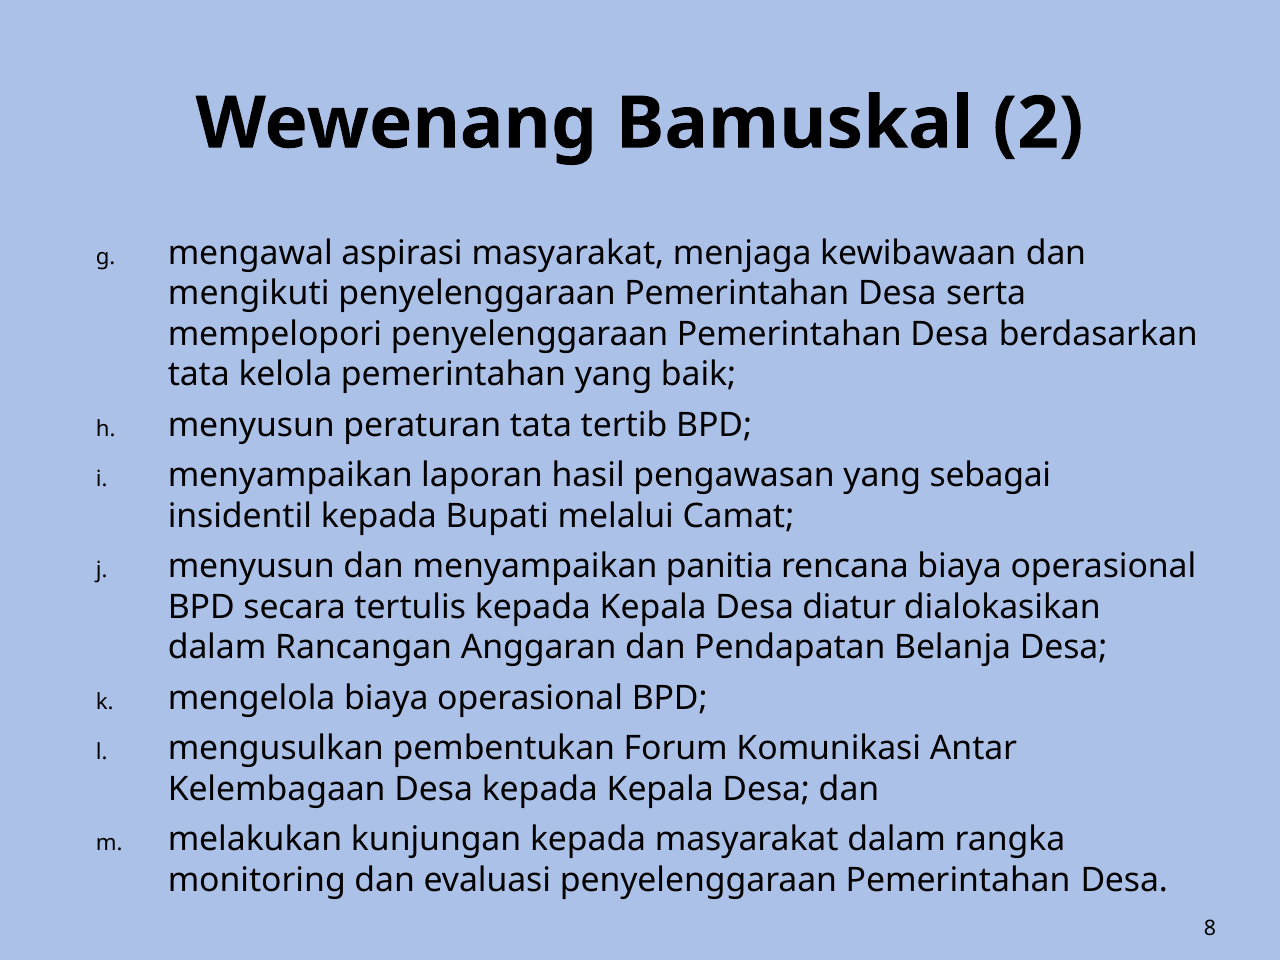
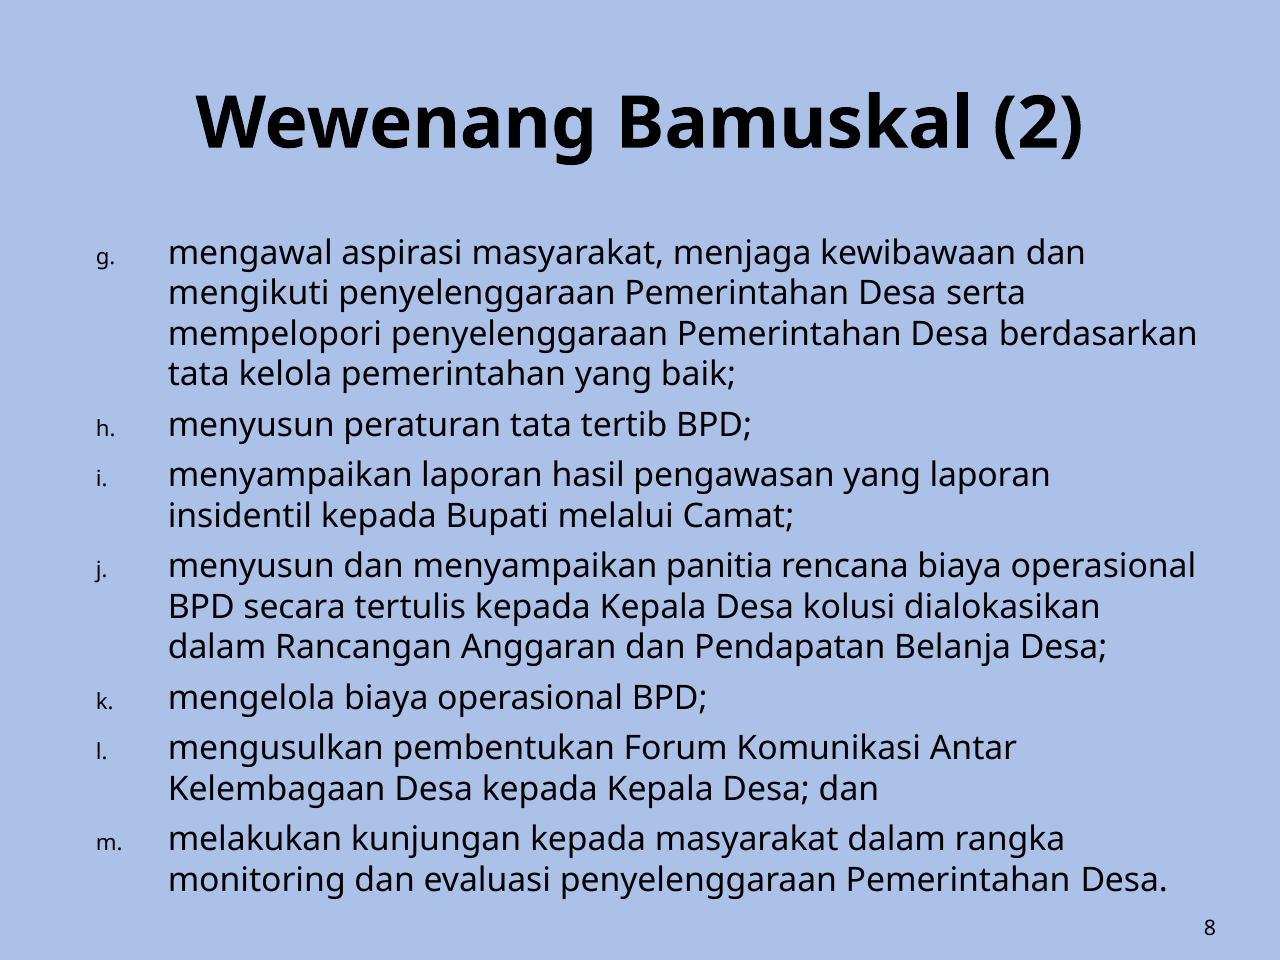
yang sebagai: sebagai -> laporan
diatur: diatur -> kolusi
